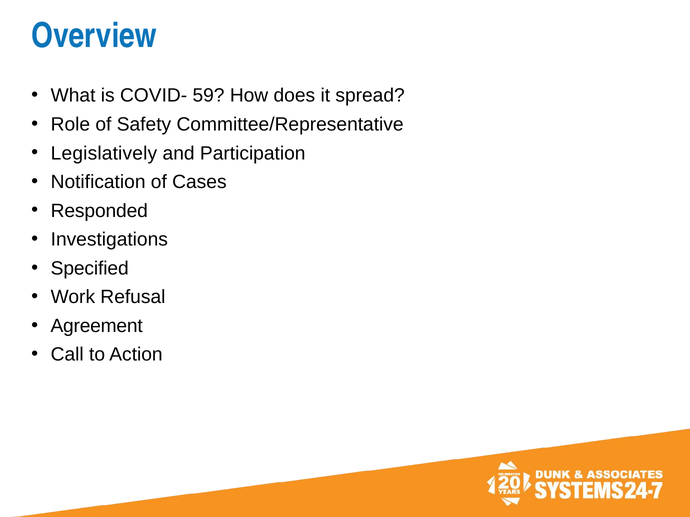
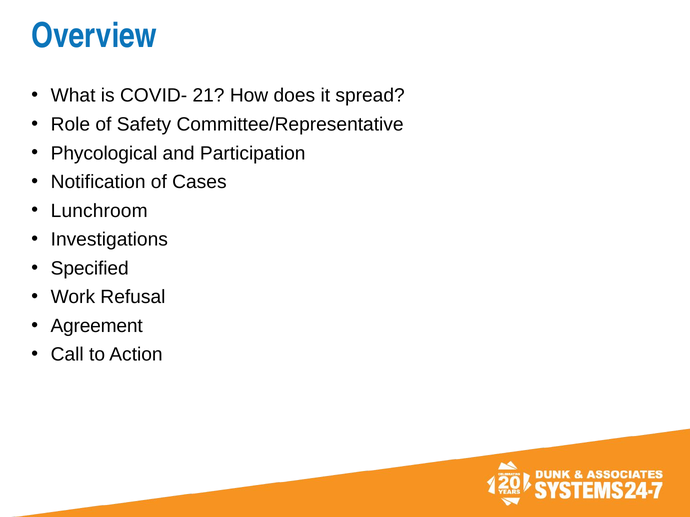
59: 59 -> 21
Legislatively: Legislatively -> Phycological
Responded: Responded -> Lunchroom
